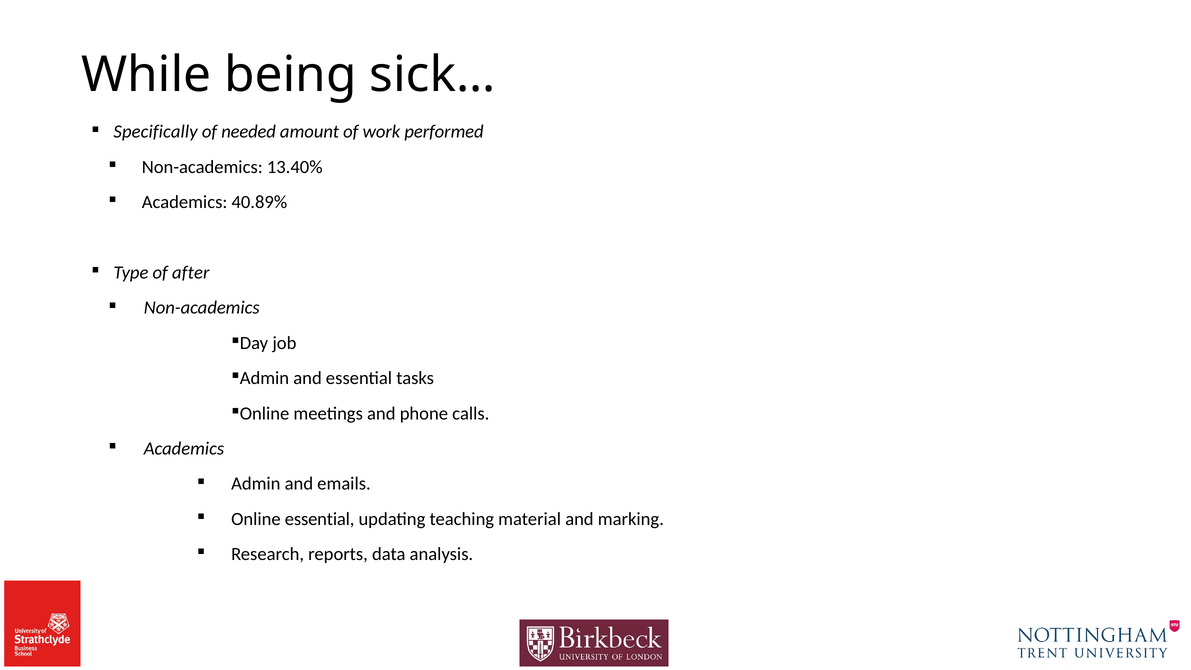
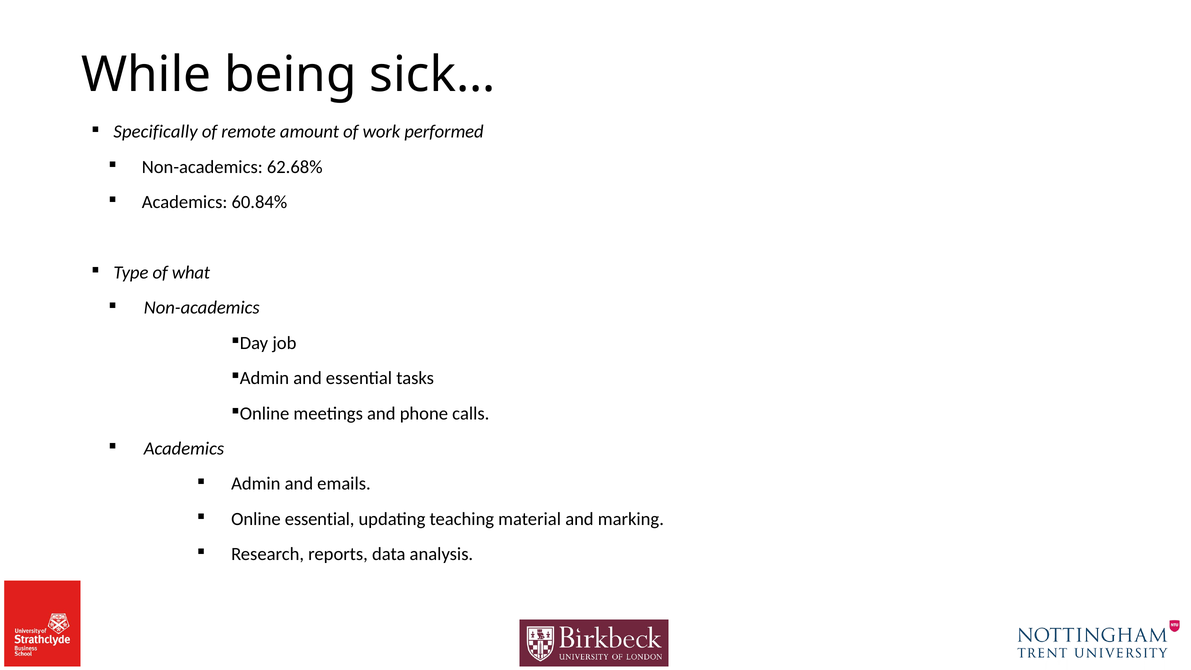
needed: needed -> remote
13.40%: 13.40% -> 62.68%
40.89%: 40.89% -> 60.84%
after: after -> what
